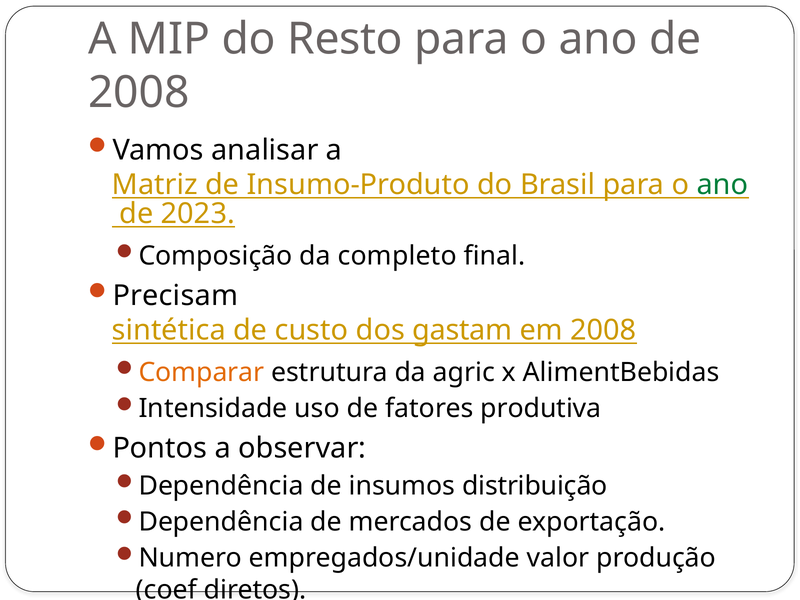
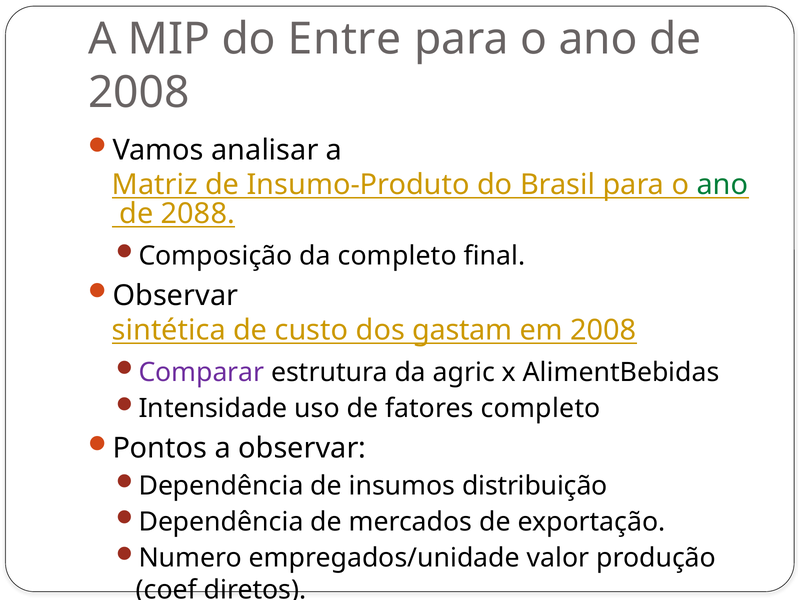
Resto: Resto -> Entre
2023: 2023 -> 2088
Precisam at (175, 296): Precisam -> Observar
Comparar colour: orange -> purple
fatores produtiva: produtiva -> completo
